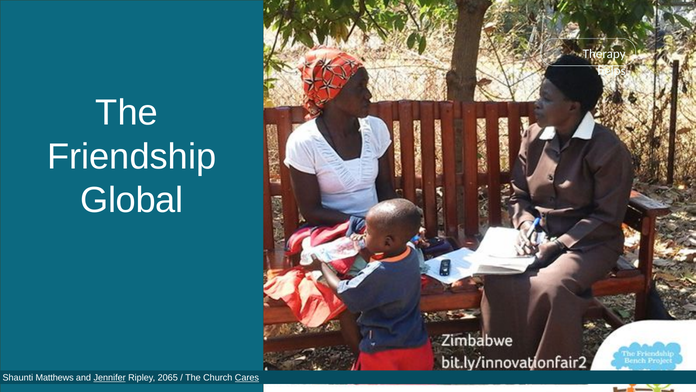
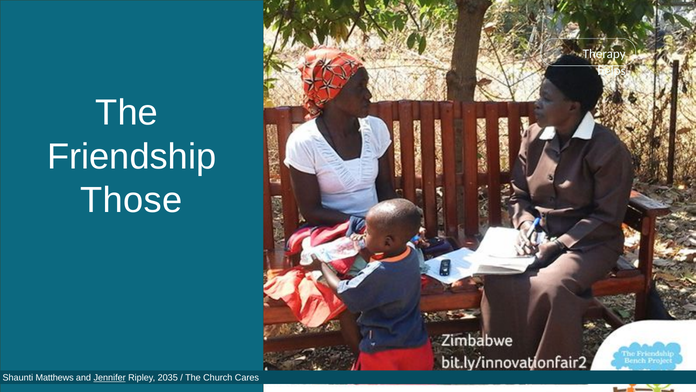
Global: Global -> Those
2065: 2065 -> 2035
Cares underline: present -> none
